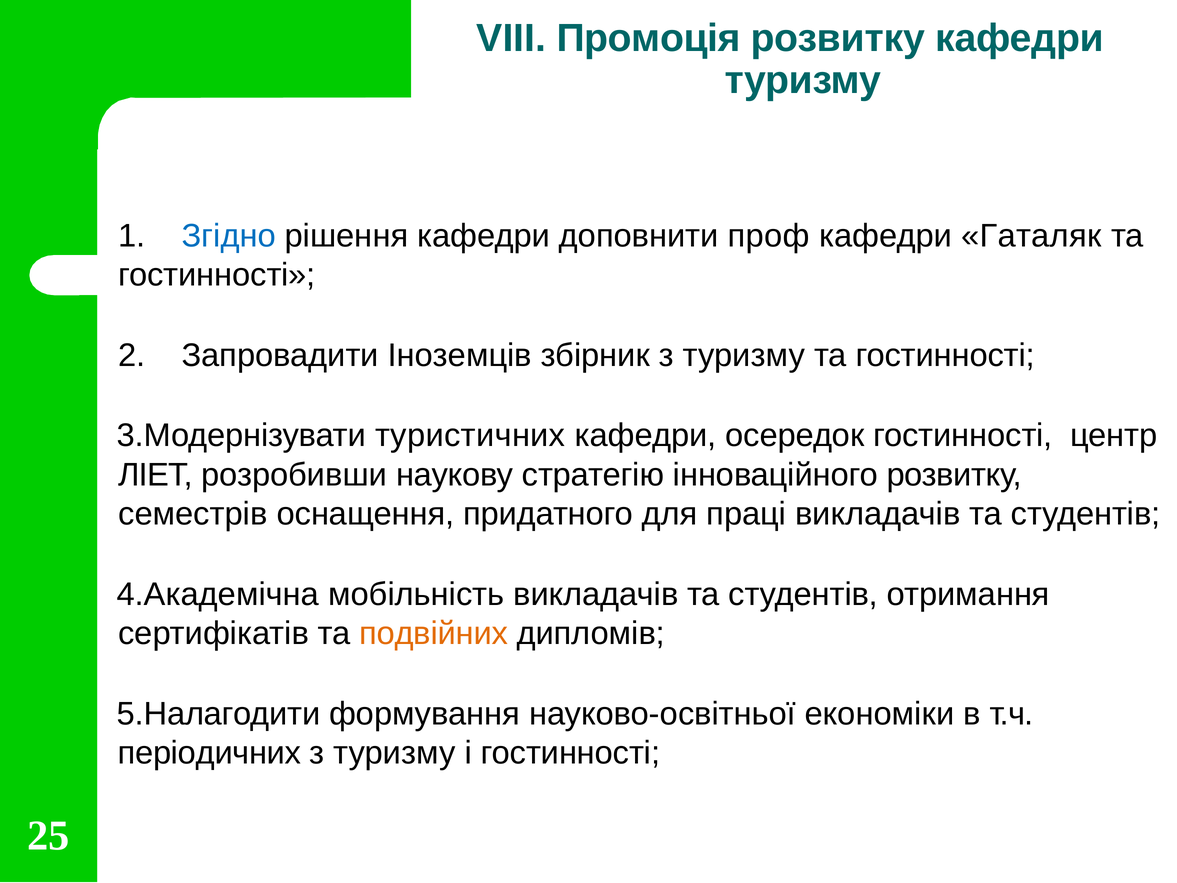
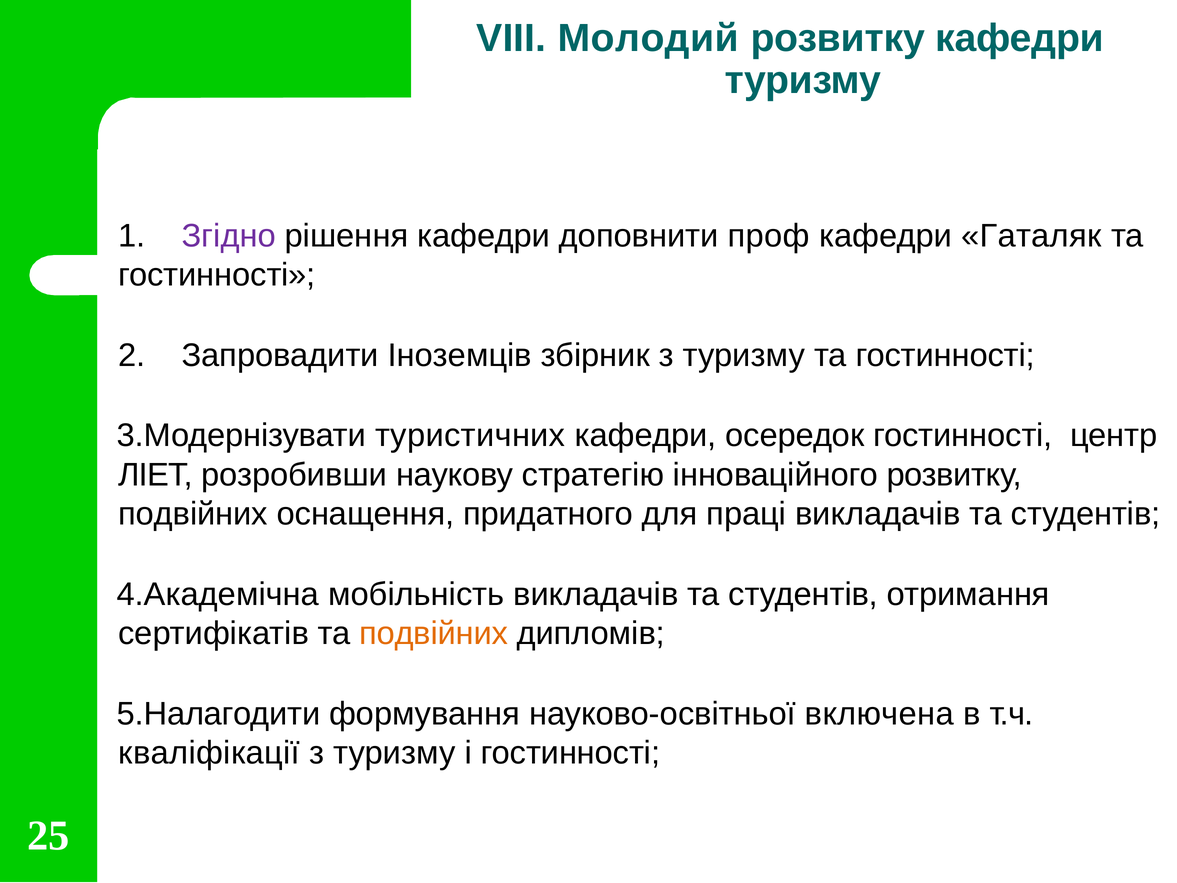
Промоція: Промоція -> Молодий
Згідно colour: blue -> purple
семестрів at (193, 514): семестрів -> подвійних
економіки: економіки -> включена
періодичних: періодичних -> кваліфікації
